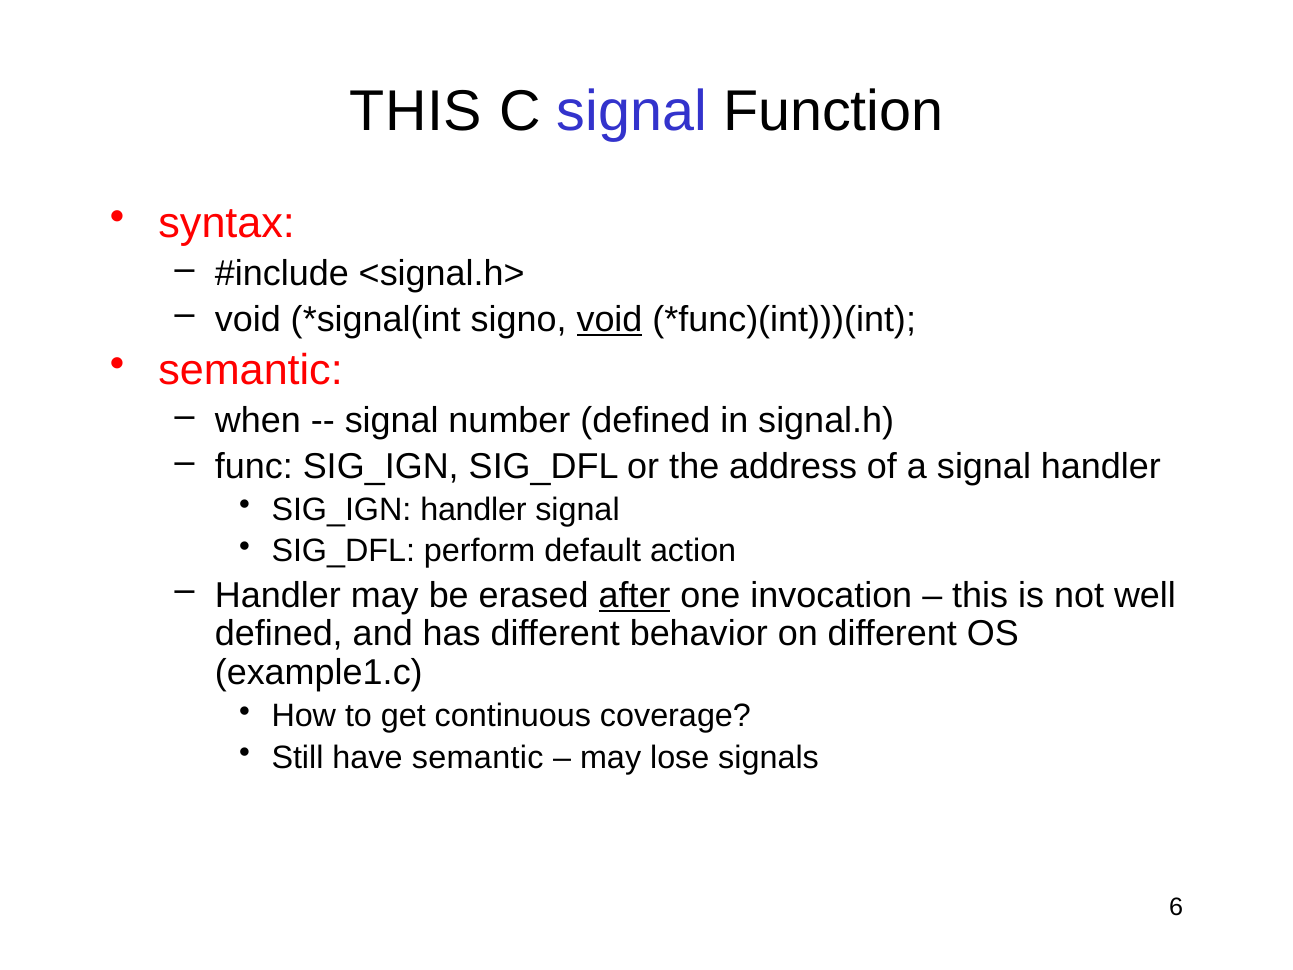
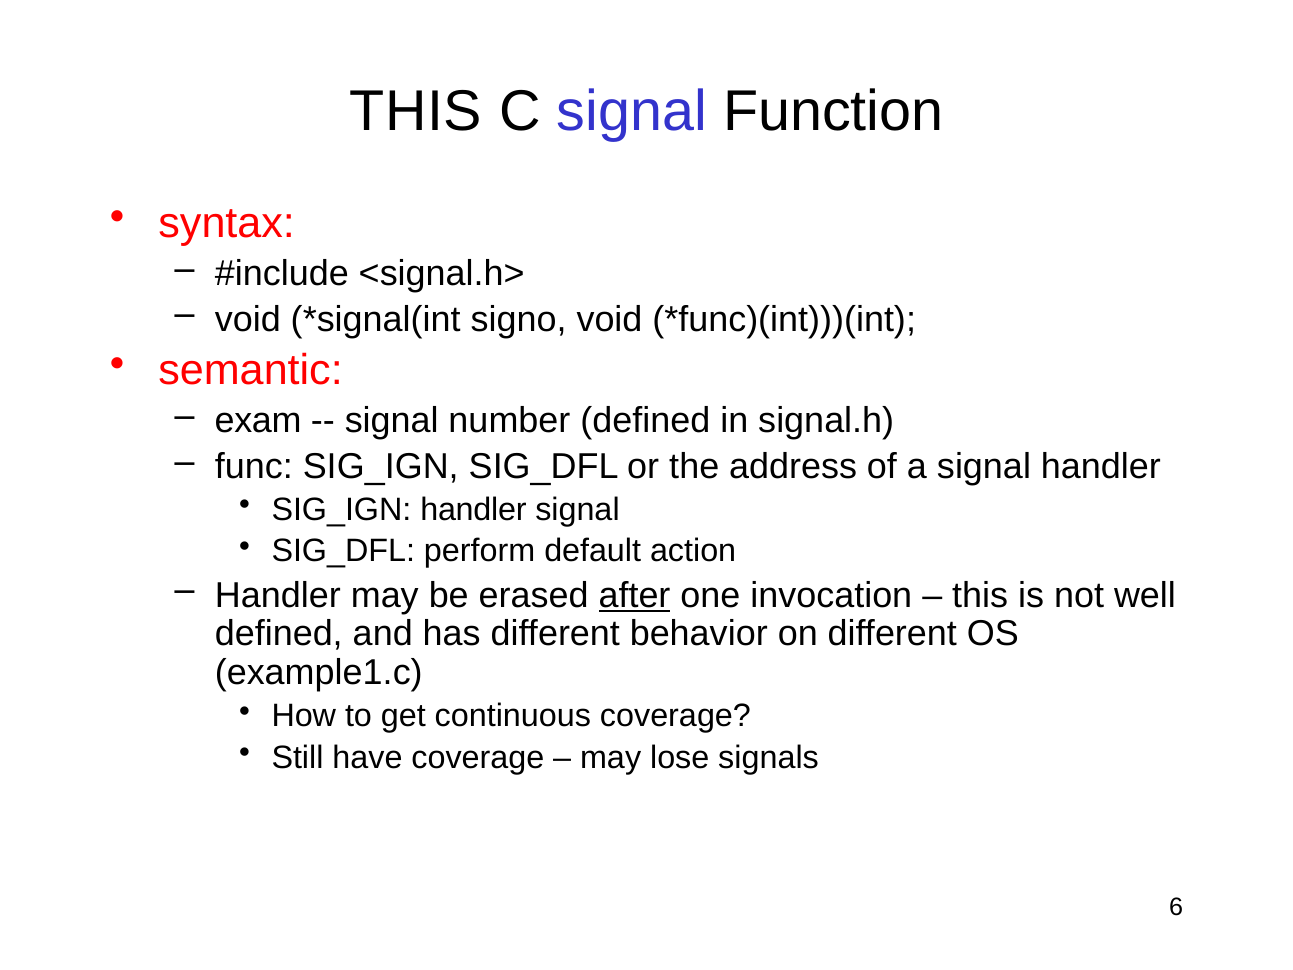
void at (609, 319) underline: present -> none
when: when -> exam
have semantic: semantic -> coverage
